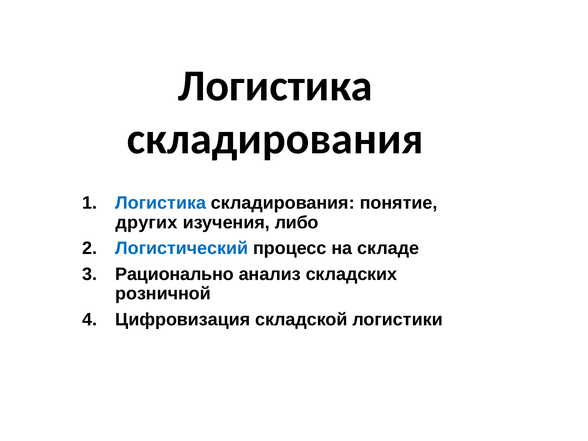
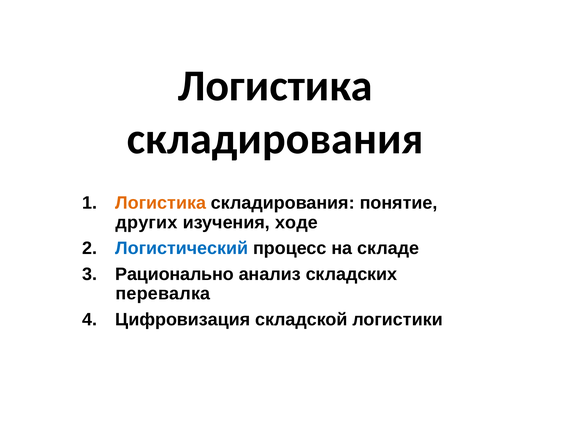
Логистика at (161, 203) colour: blue -> orange
либо: либо -> ходе
розничной: розничной -> перевалка
